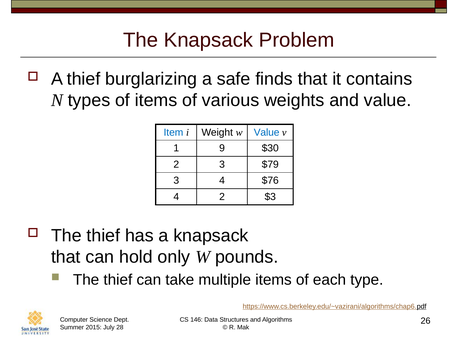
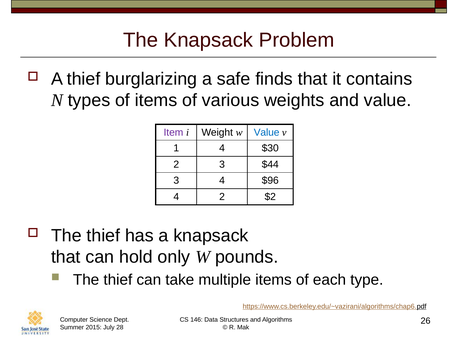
Item colour: blue -> purple
1 9: 9 -> 4
$79: $79 -> $44
$76: $76 -> $96
$3: $3 -> $2
